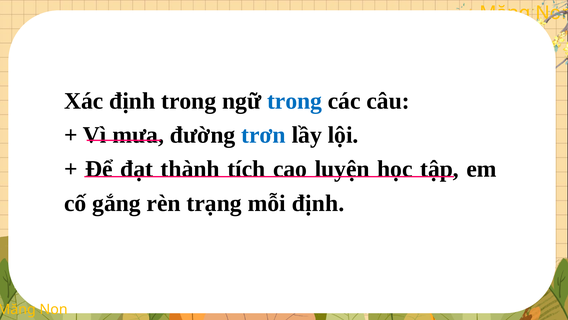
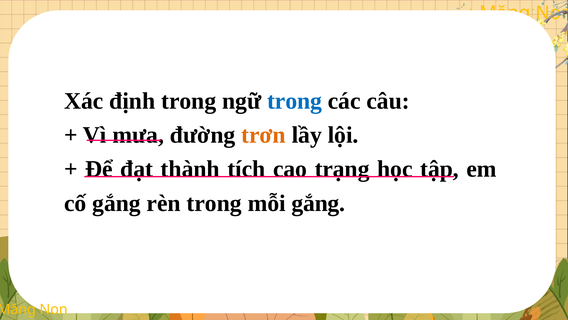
trơn colour: blue -> orange
luyện: luyện -> trạng
rèn trạng: trạng -> trong
mỗi định: định -> gắng
